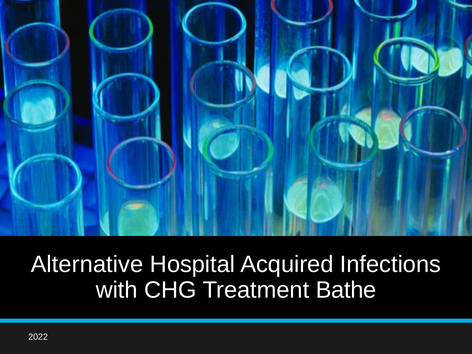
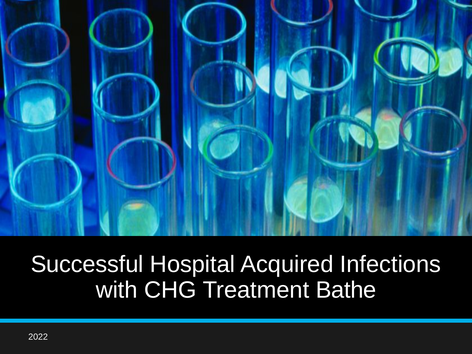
Alternative: Alternative -> Successful
